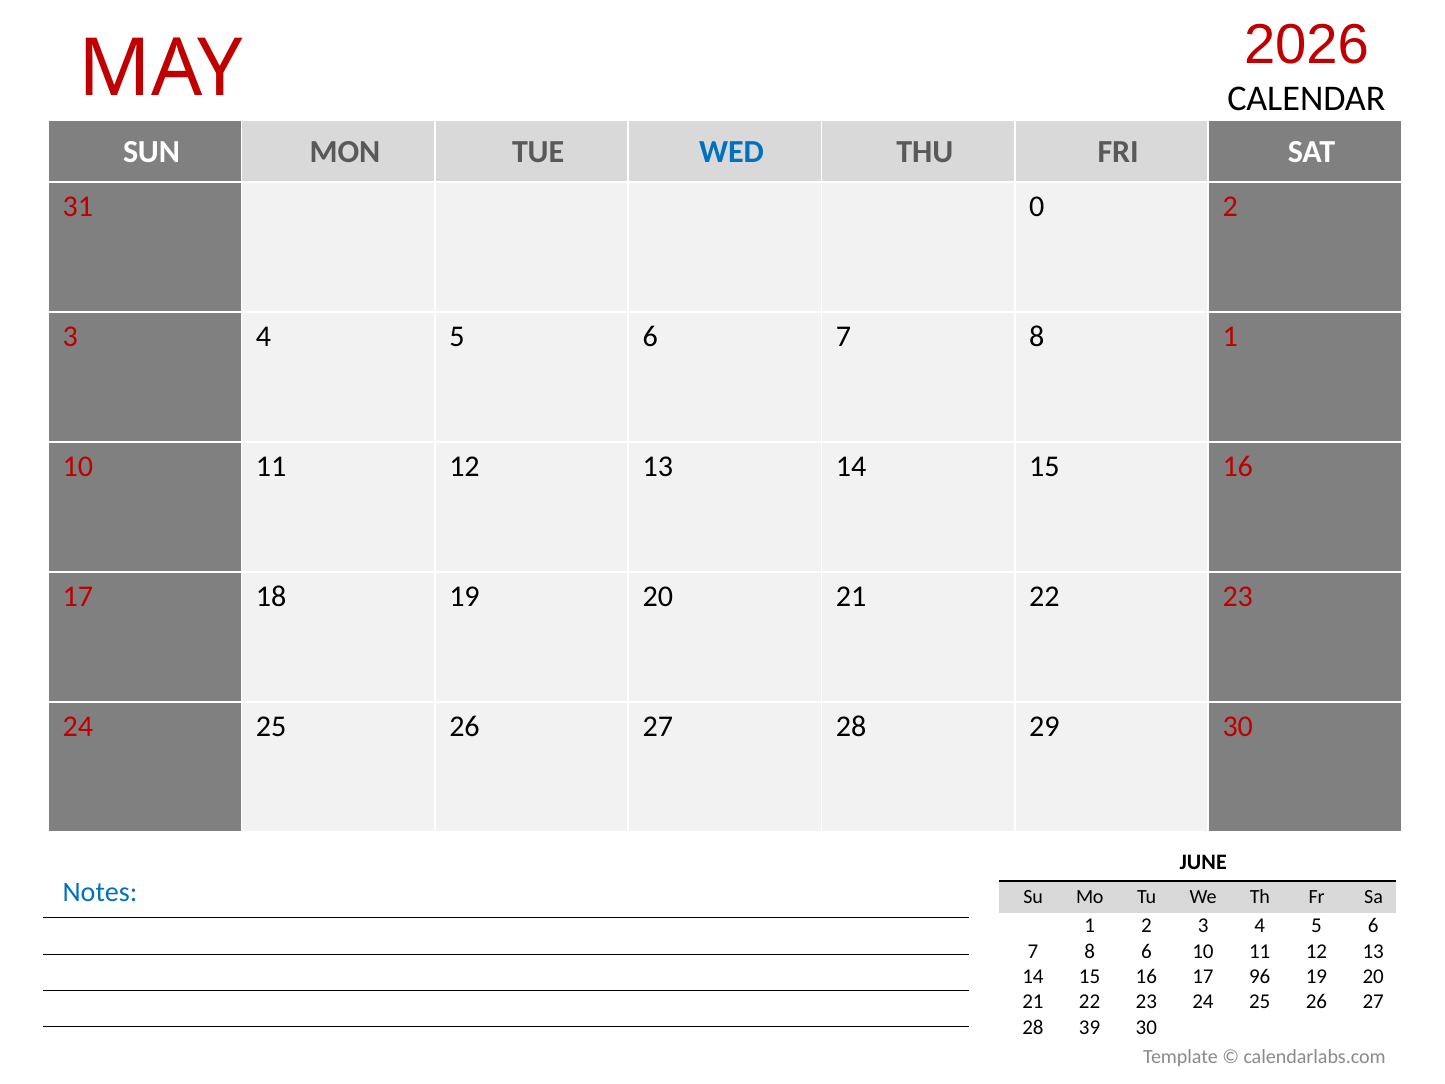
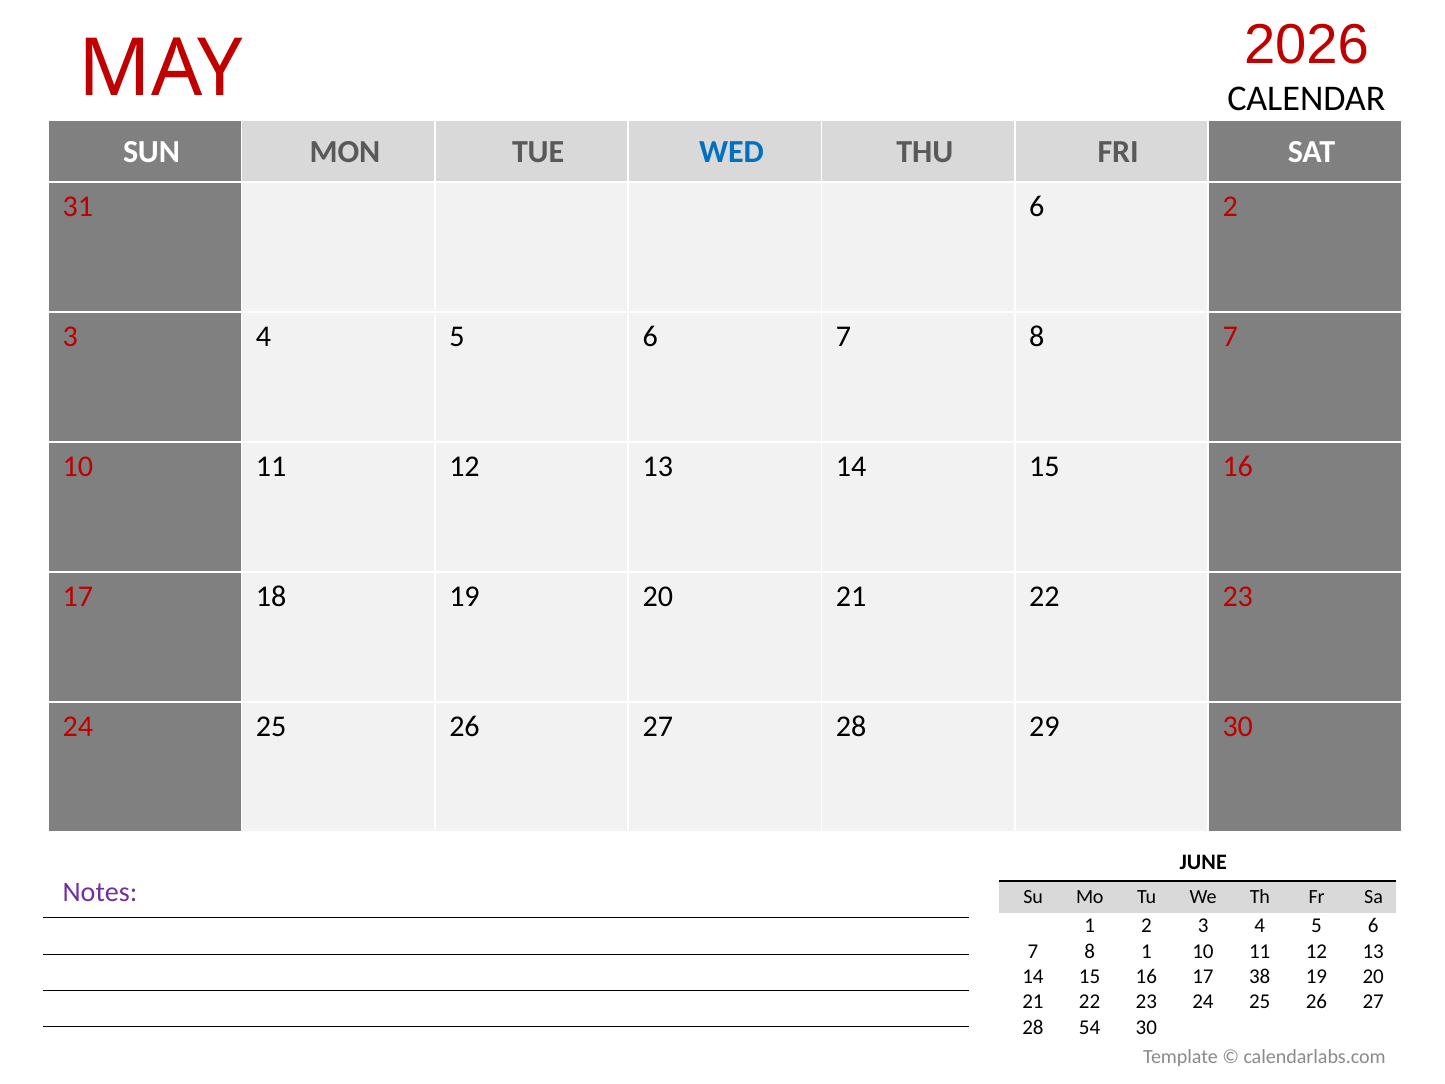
31 0: 0 -> 6
8 1: 1 -> 7
Notes colour: blue -> purple
8 6: 6 -> 1
96: 96 -> 38
39: 39 -> 54
